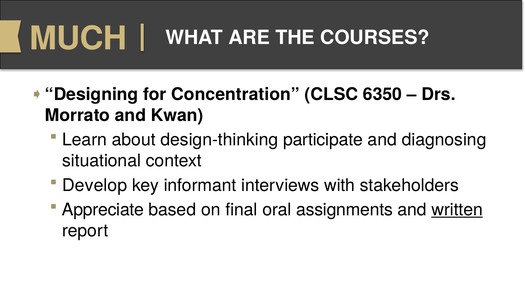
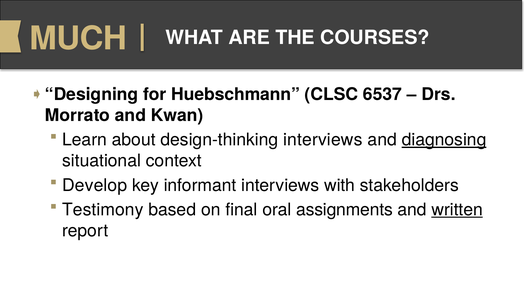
Concentration: Concentration -> Huebschmann
6350: 6350 -> 6537
design-thinking participate: participate -> interviews
diagnosing underline: none -> present
Appreciate: Appreciate -> Testimony
